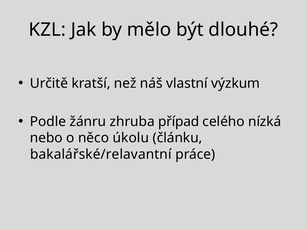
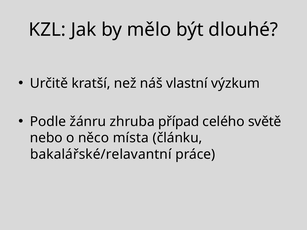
nízká: nízká -> světě
úkolu: úkolu -> místa
